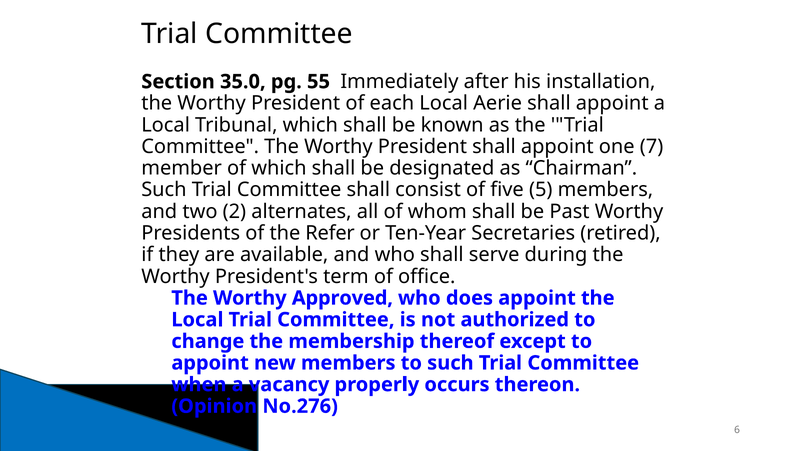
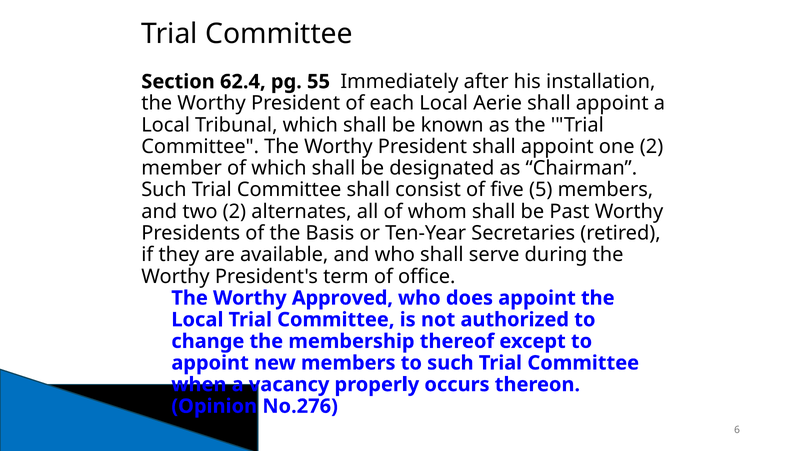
35.0: 35.0 -> 62.4
one 7: 7 -> 2
Refer: Refer -> Basis
